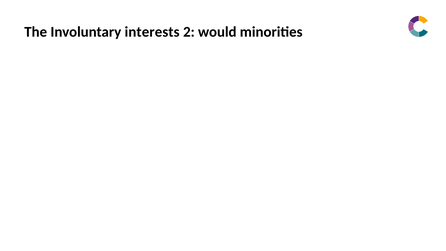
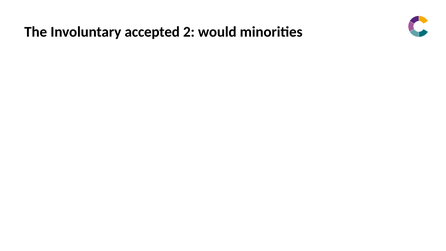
interests: interests -> accepted
